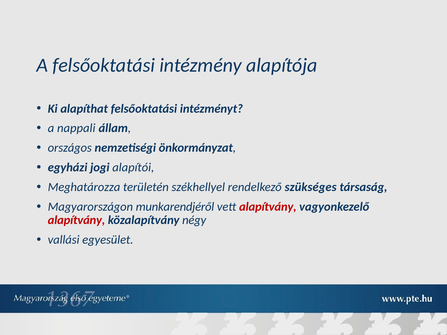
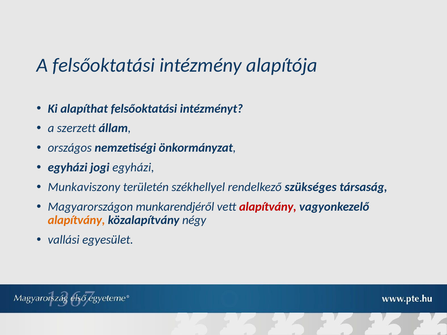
nappali: nappali -> szerzett
jogi alapítói: alapítói -> egyházi
Meghatározza: Meghatározza -> Munkaviszony
alapítvány at (76, 220) colour: red -> orange
